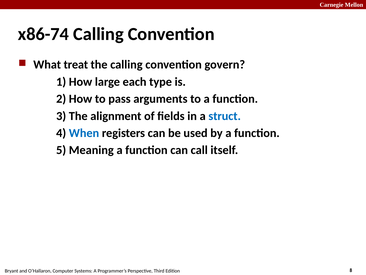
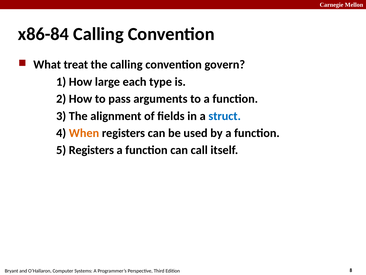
x86-74: x86-74 -> x86-84
When colour: blue -> orange
5 Meaning: Meaning -> Registers
